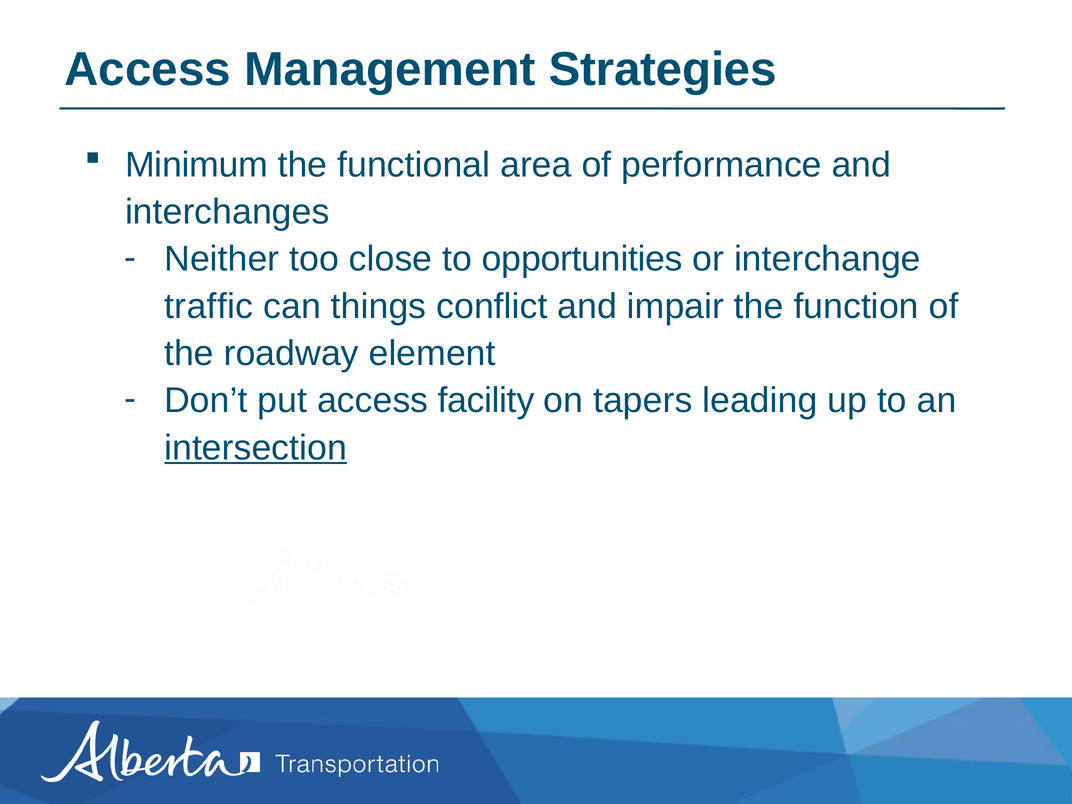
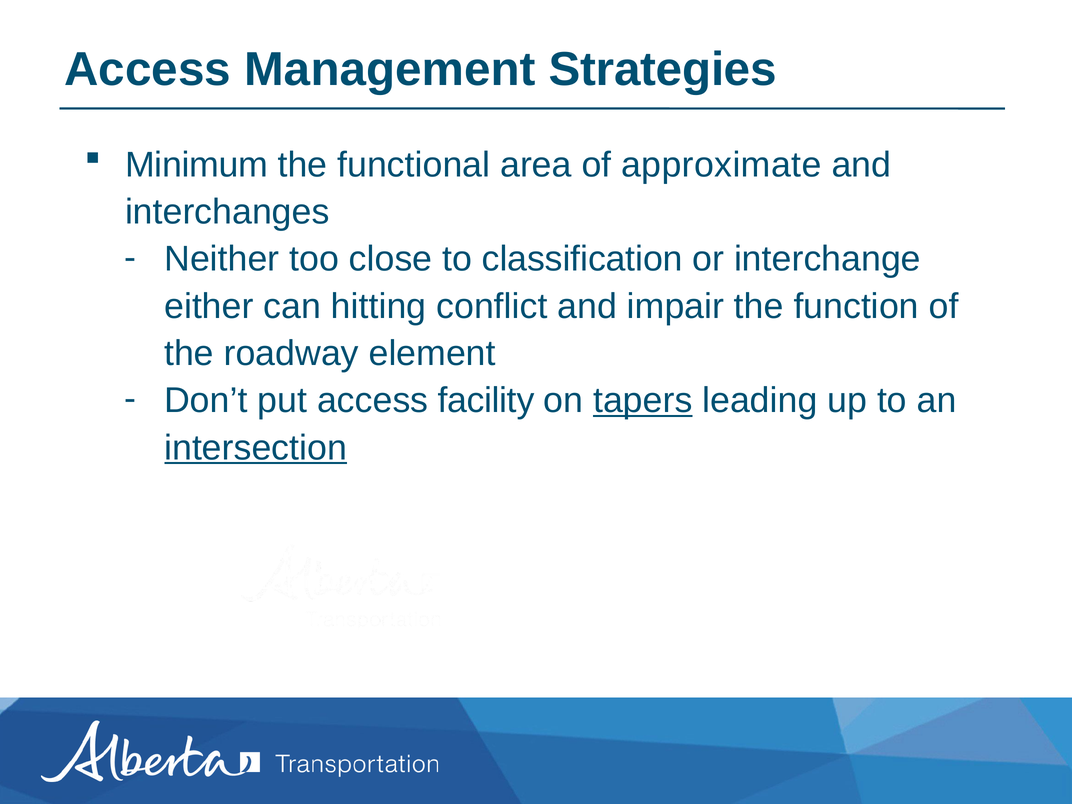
performance: performance -> approximate
opportunities: opportunities -> classification
traffic: traffic -> either
things: things -> hitting
tapers underline: none -> present
